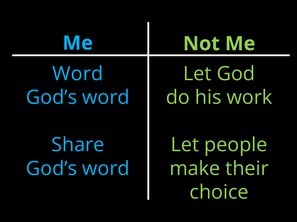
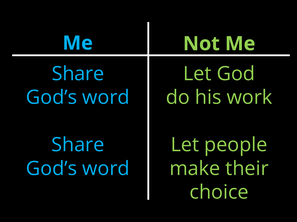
Word at (78, 74): Word -> Share
